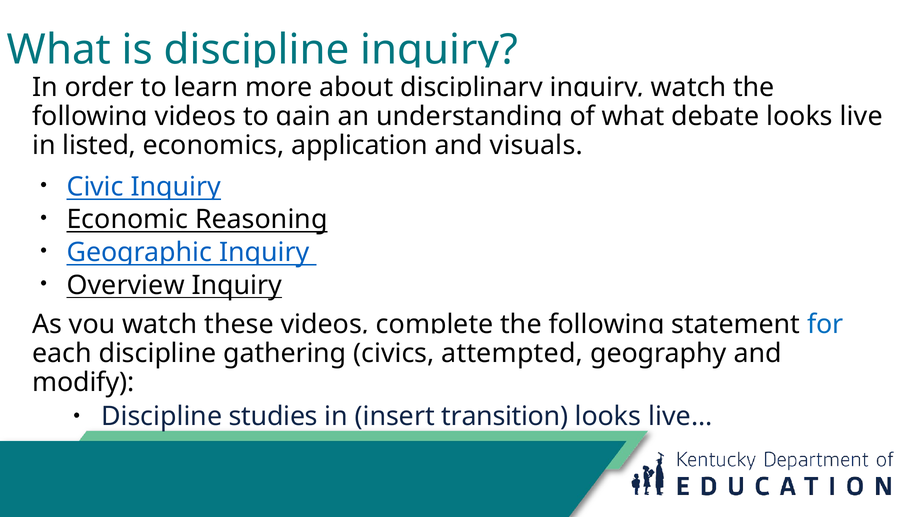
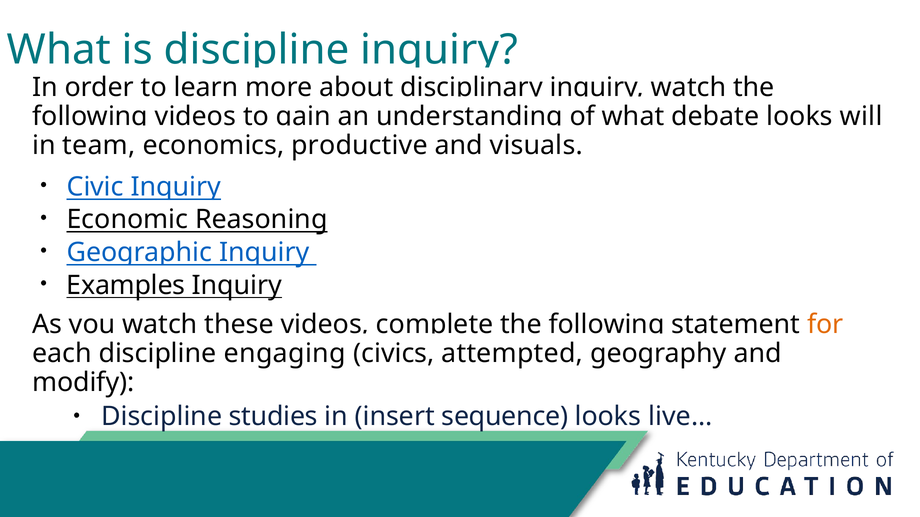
live: live -> will
listed: listed -> team
application: application -> productive
Overview: Overview -> Examples
for colour: blue -> orange
gathering: gathering -> engaging
transition: transition -> sequence
